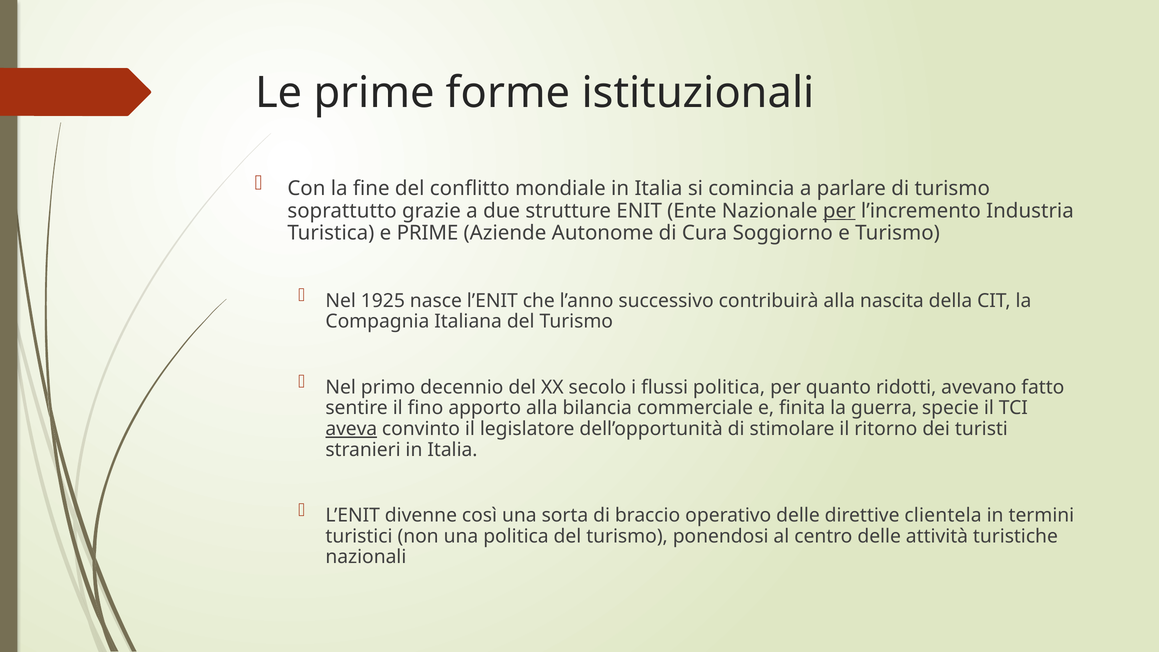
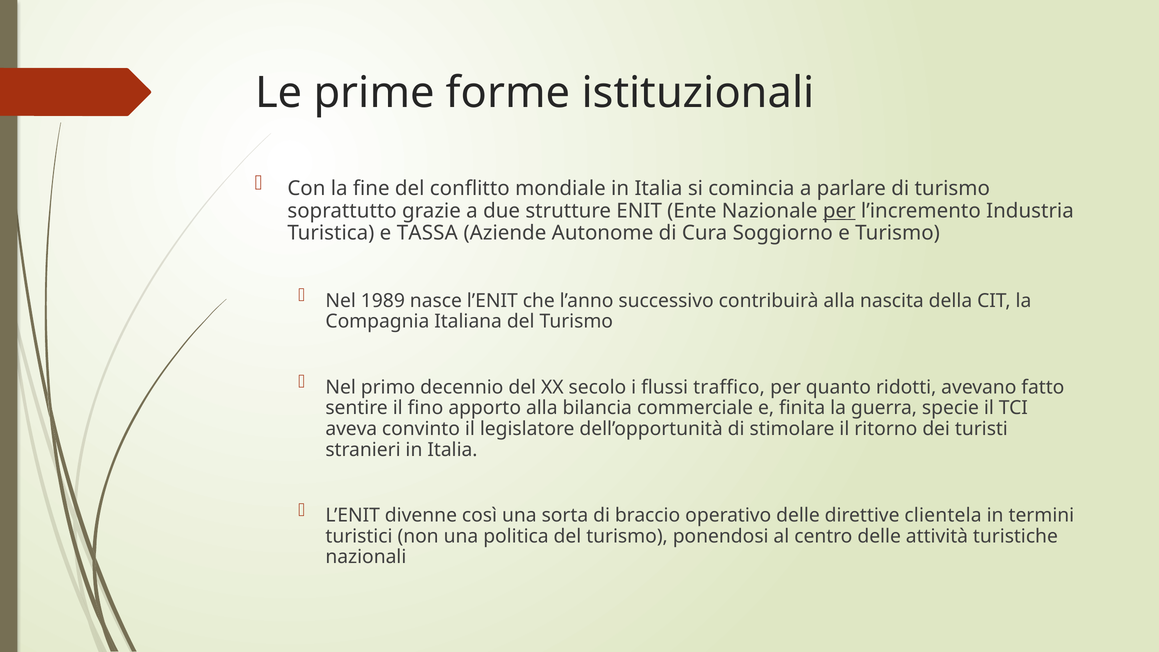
e PRIME: PRIME -> TASSA
1925: 1925 -> 1989
flussi politica: politica -> traffico
aveva underline: present -> none
